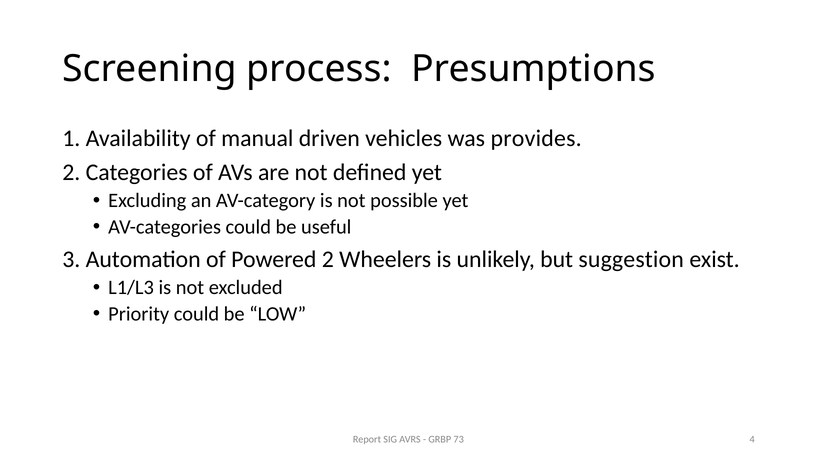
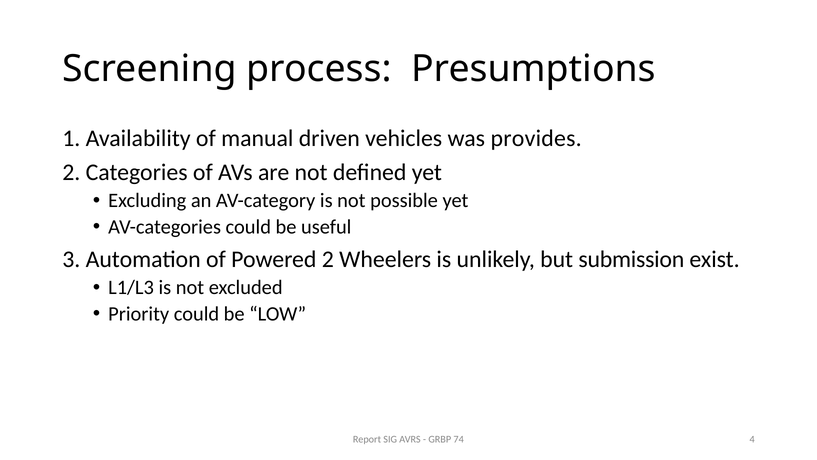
suggestion: suggestion -> submission
73: 73 -> 74
